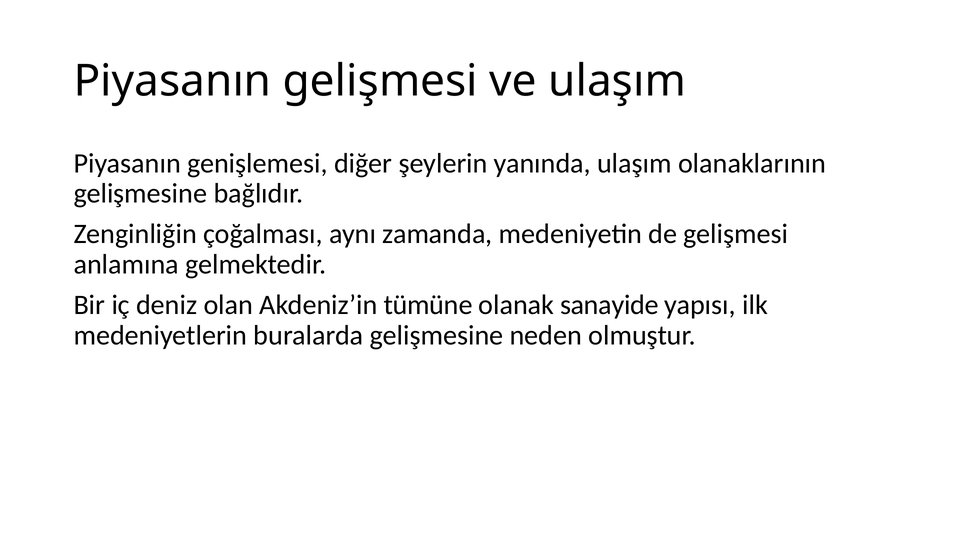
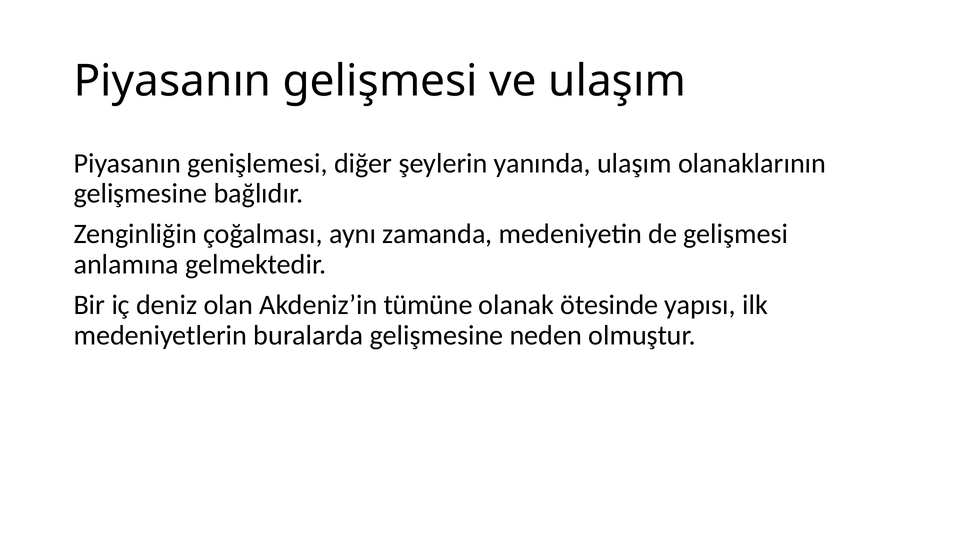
sanayide: sanayide -> ötesinde
